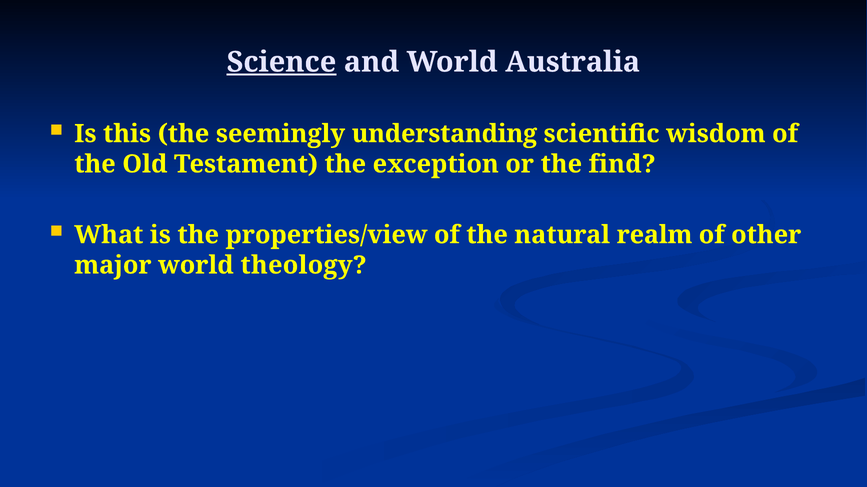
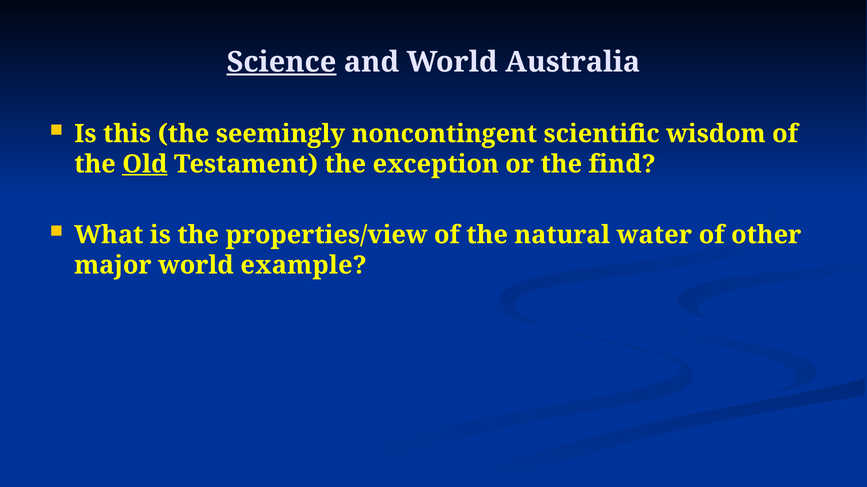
understanding: understanding -> noncontingent
Old underline: none -> present
realm: realm -> water
theology: theology -> example
